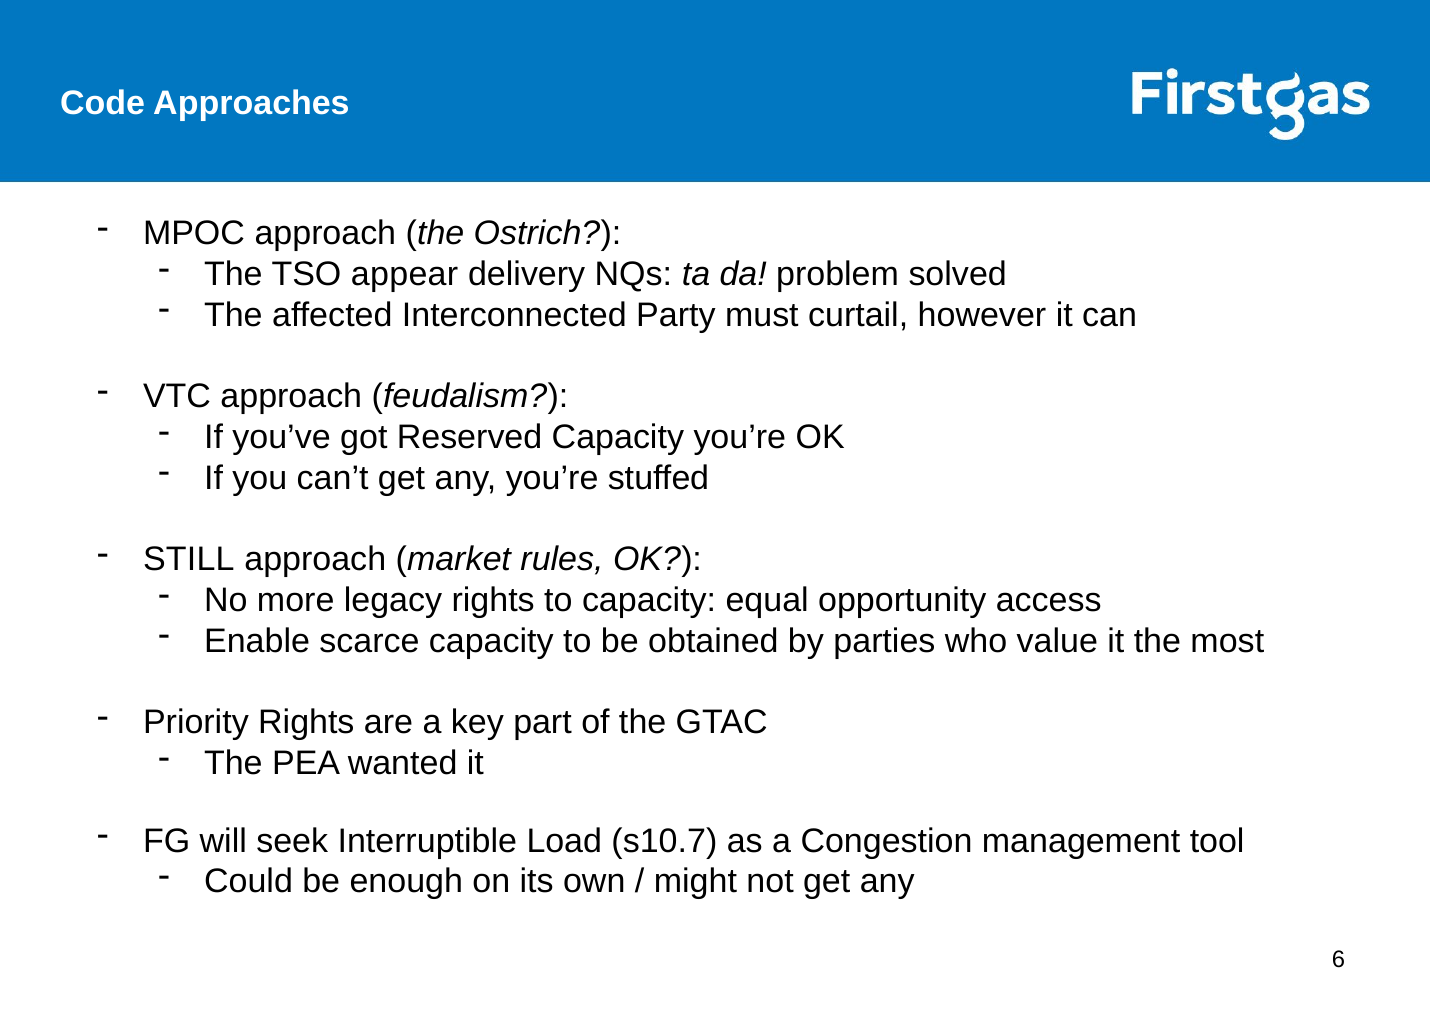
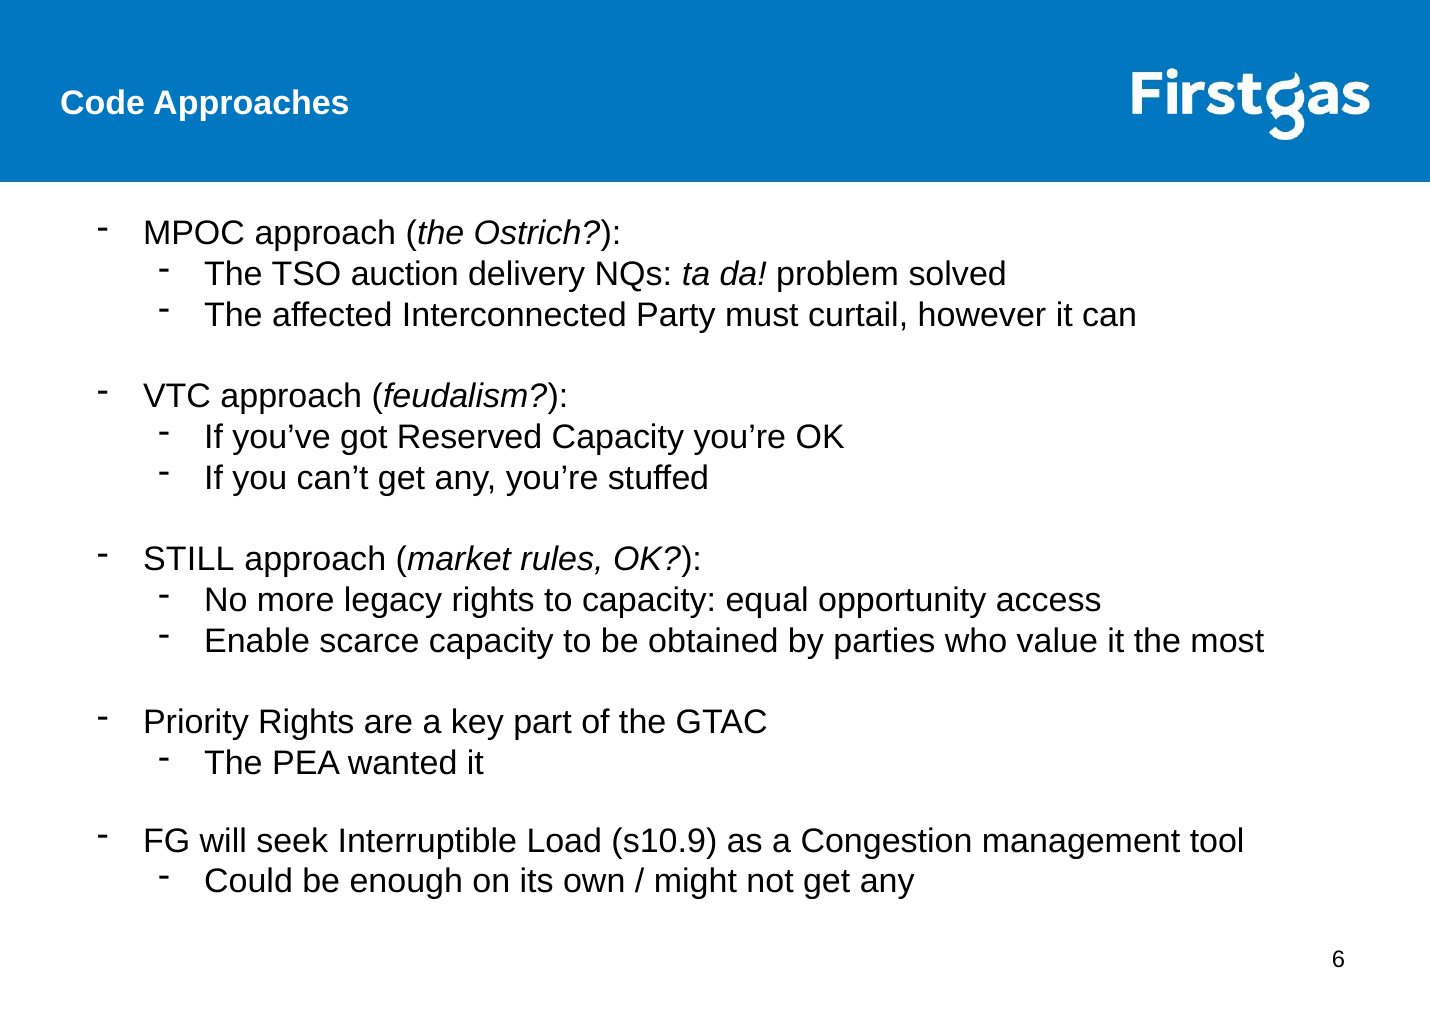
appear: appear -> auction
s10.7: s10.7 -> s10.9
